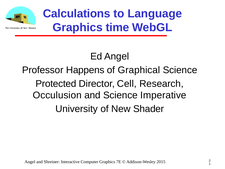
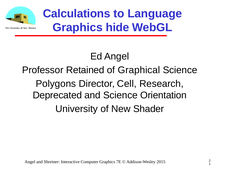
time: time -> hide
Happens: Happens -> Retained
Protected: Protected -> Polygons
Occulusion: Occulusion -> Deprecated
Imperative: Imperative -> Orientation
